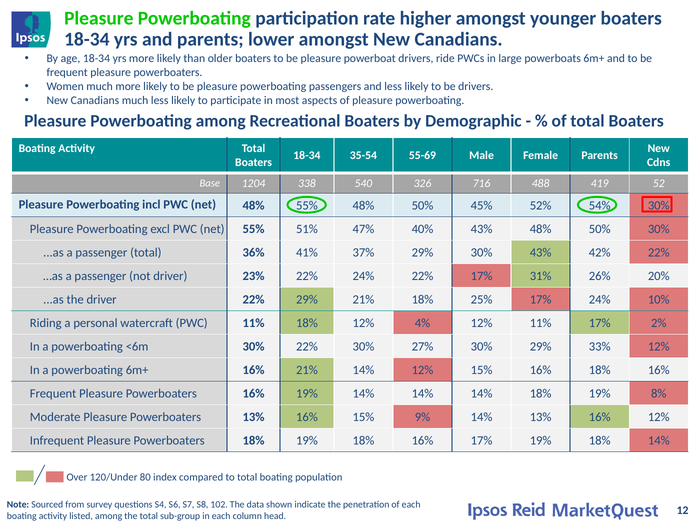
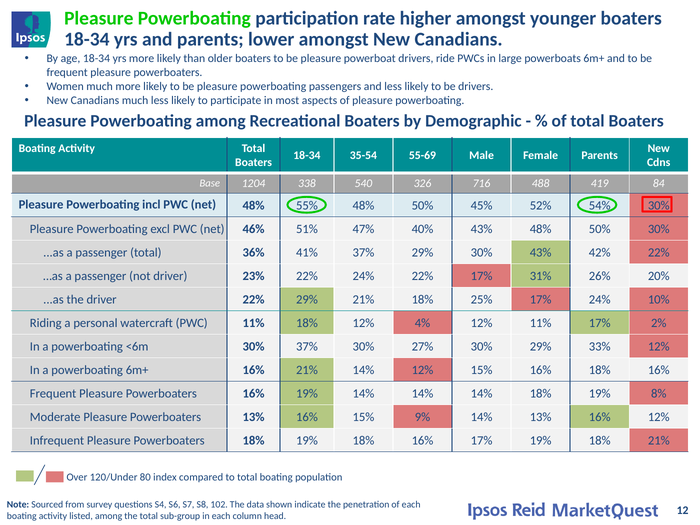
52: 52 -> 84
net 55%: 55% -> 46%
30% 22%: 22% -> 37%
18% 14%: 14% -> 21%
